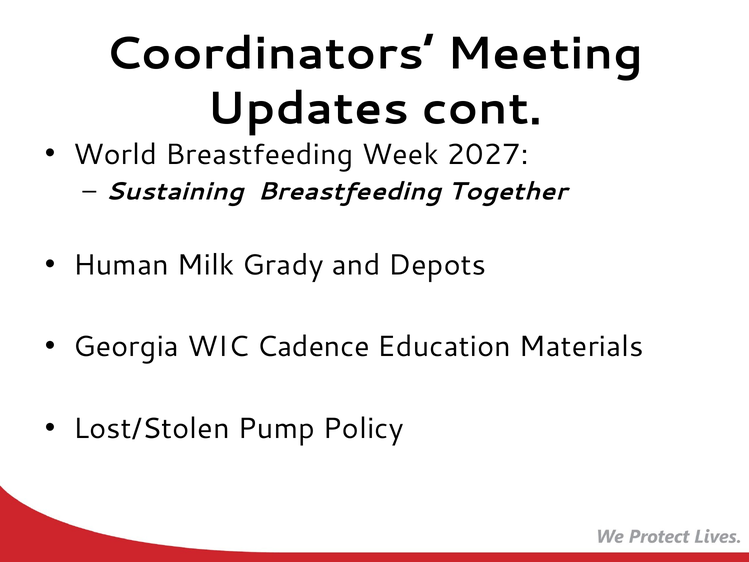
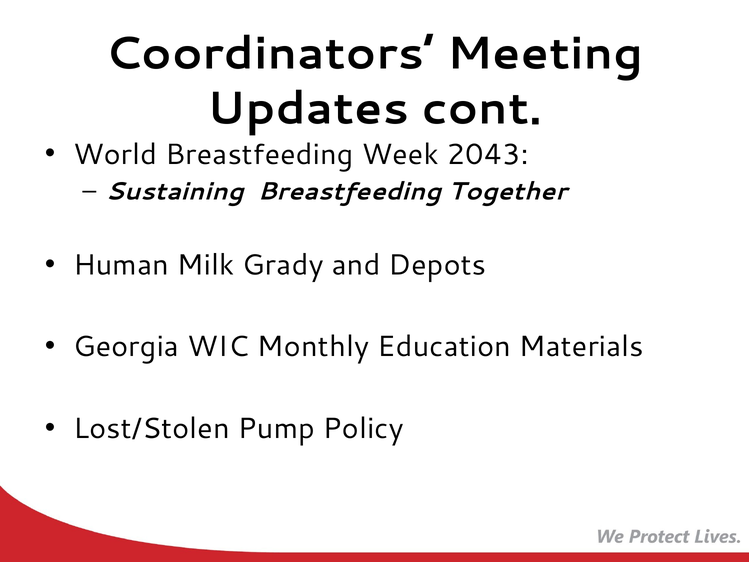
2027: 2027 -> 2043
Cadence: Cadence -> Monthly
